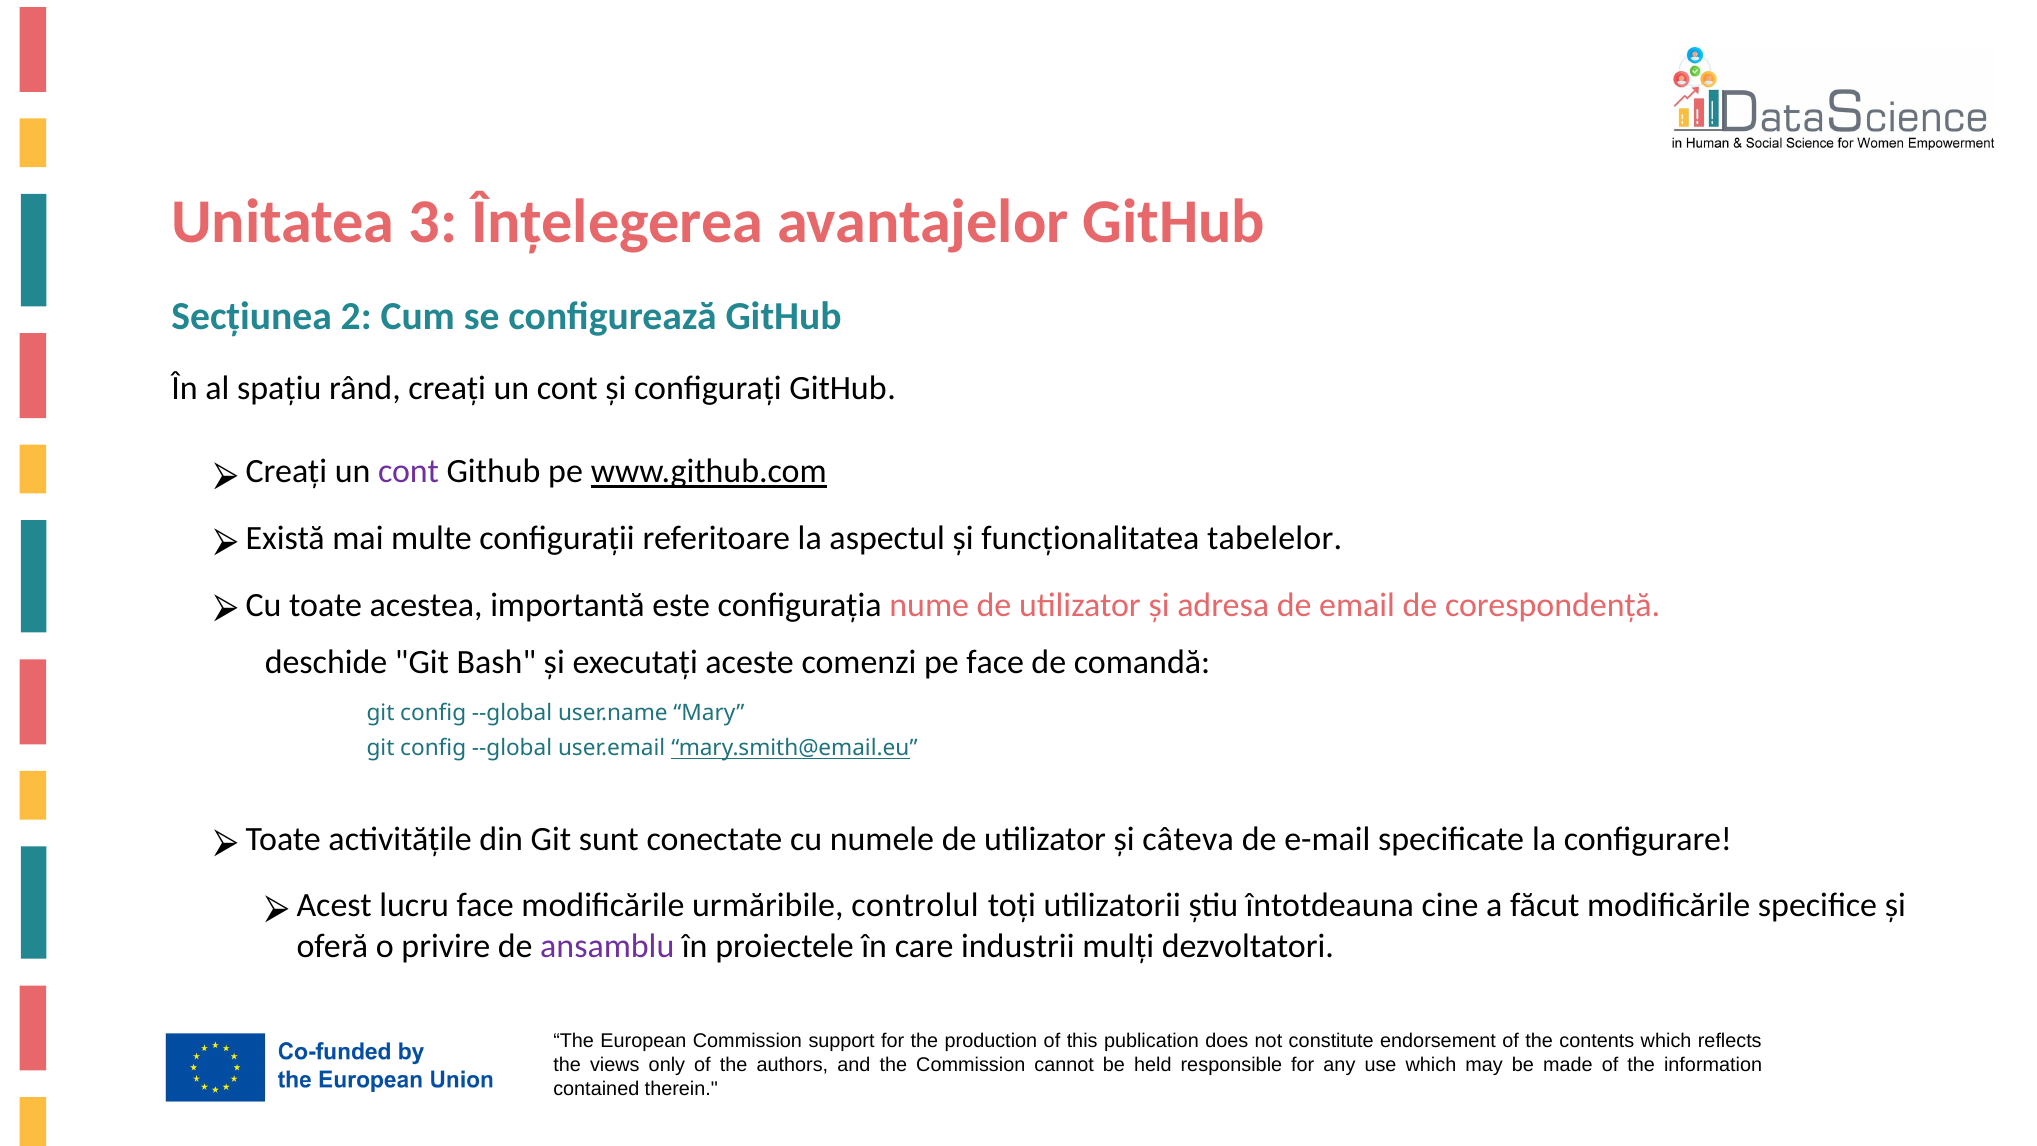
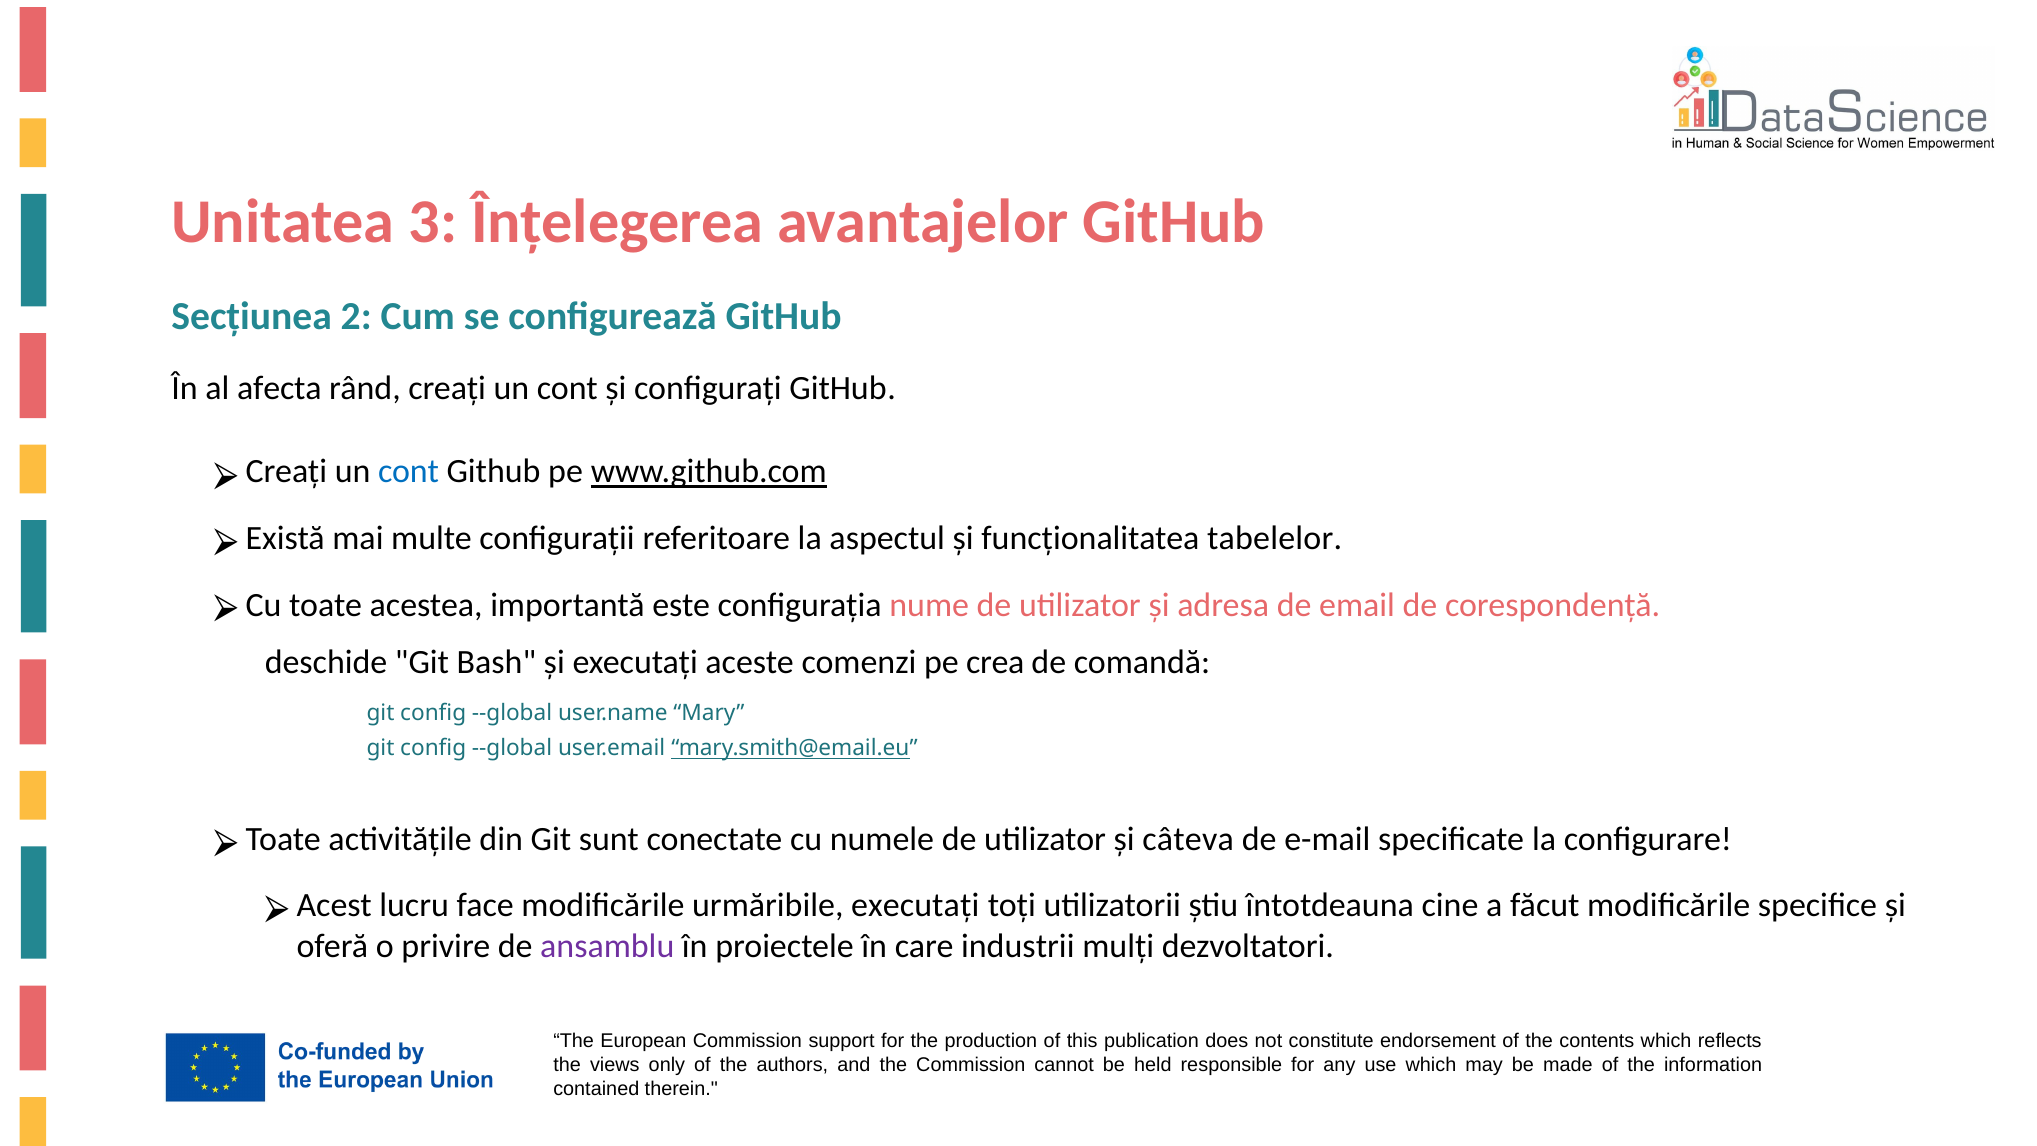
spațiu: spațiu -> afecta
cont at (409, 472) colour: purple -> blue
pe face: face -> crea
urmăribile controlul: controlul -> executați
